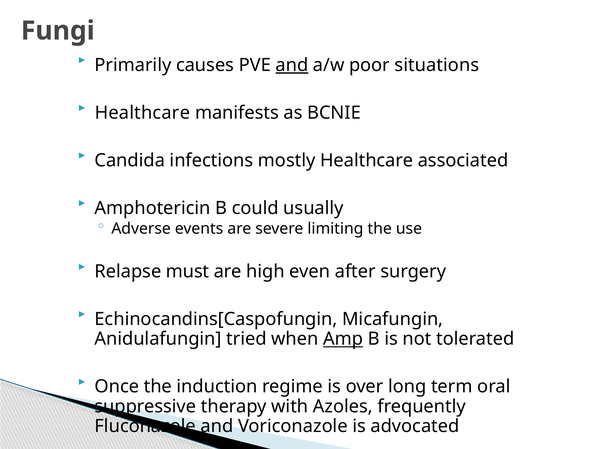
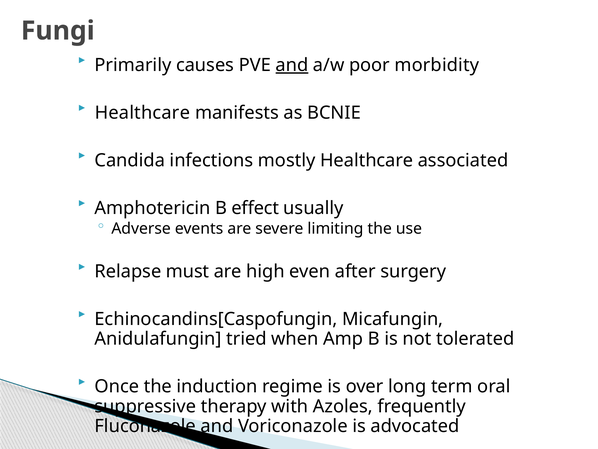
situations: situations -> morbidity
could: could -> effect
Amp underline: present -> none
